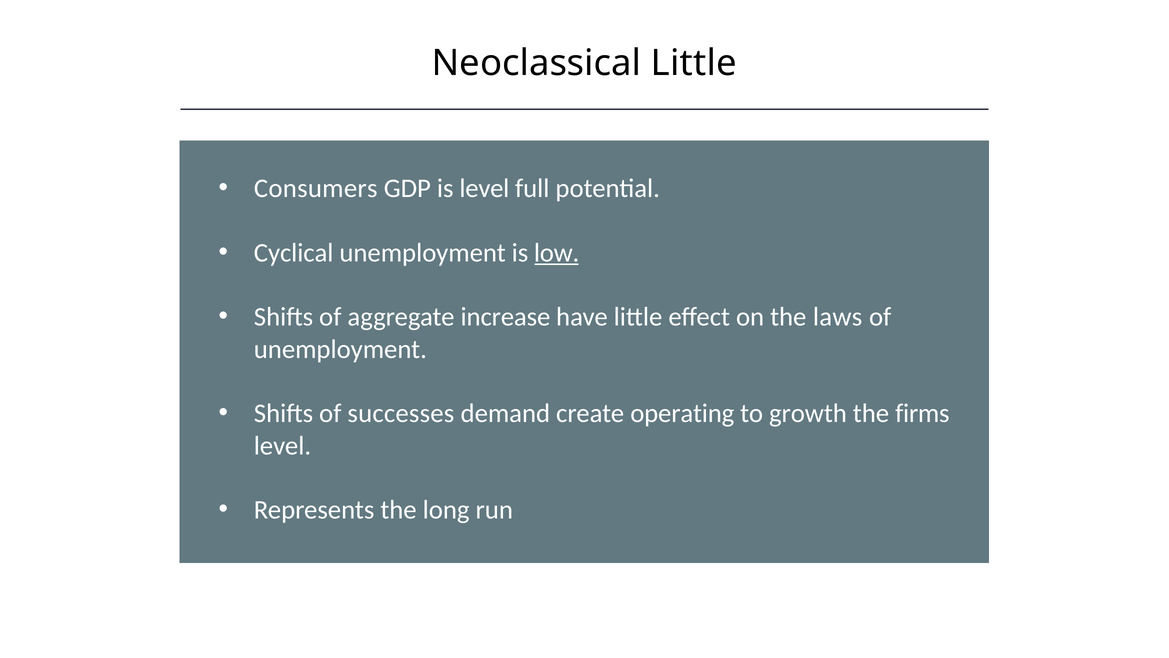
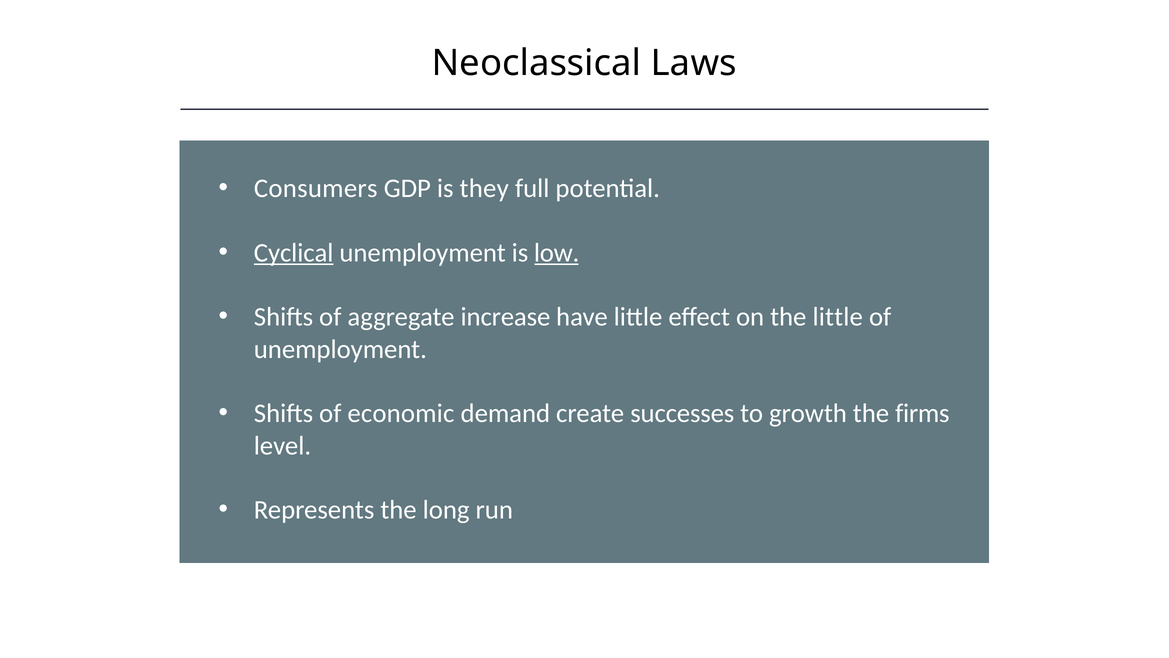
Neoclassical Little: Little -> Laws
is level: level -> they
Cyclical underline: none -> present
the laws: laws -> little
successes: successes -> economic
operating: operating -> successes
